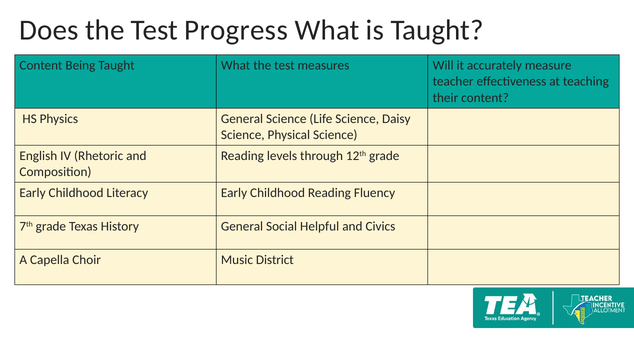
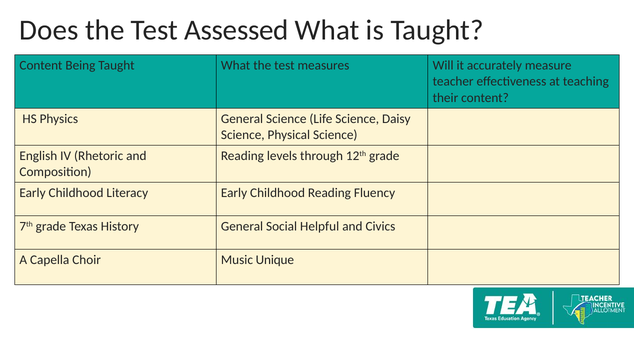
Progress: Progress -> Assessed
District: District -> Unique
